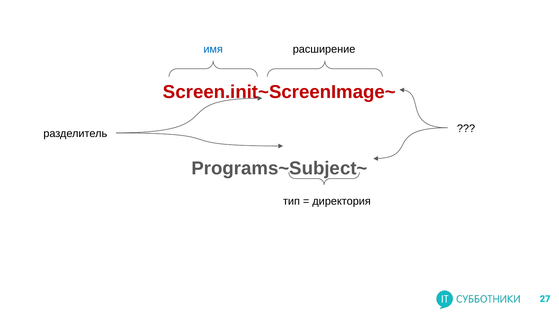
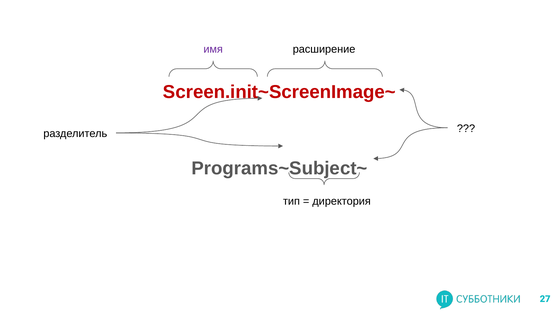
имя colour: blue -> purple
